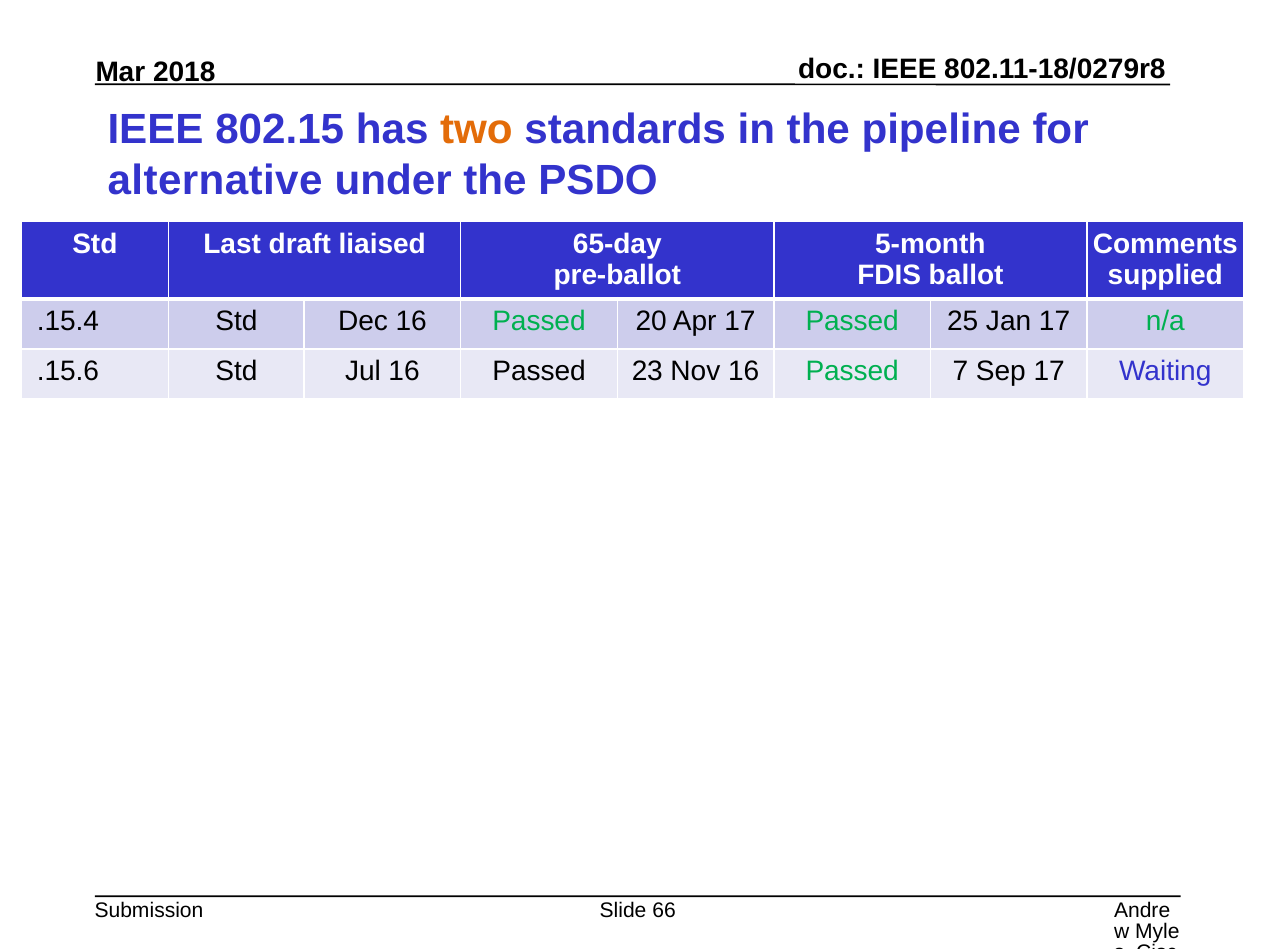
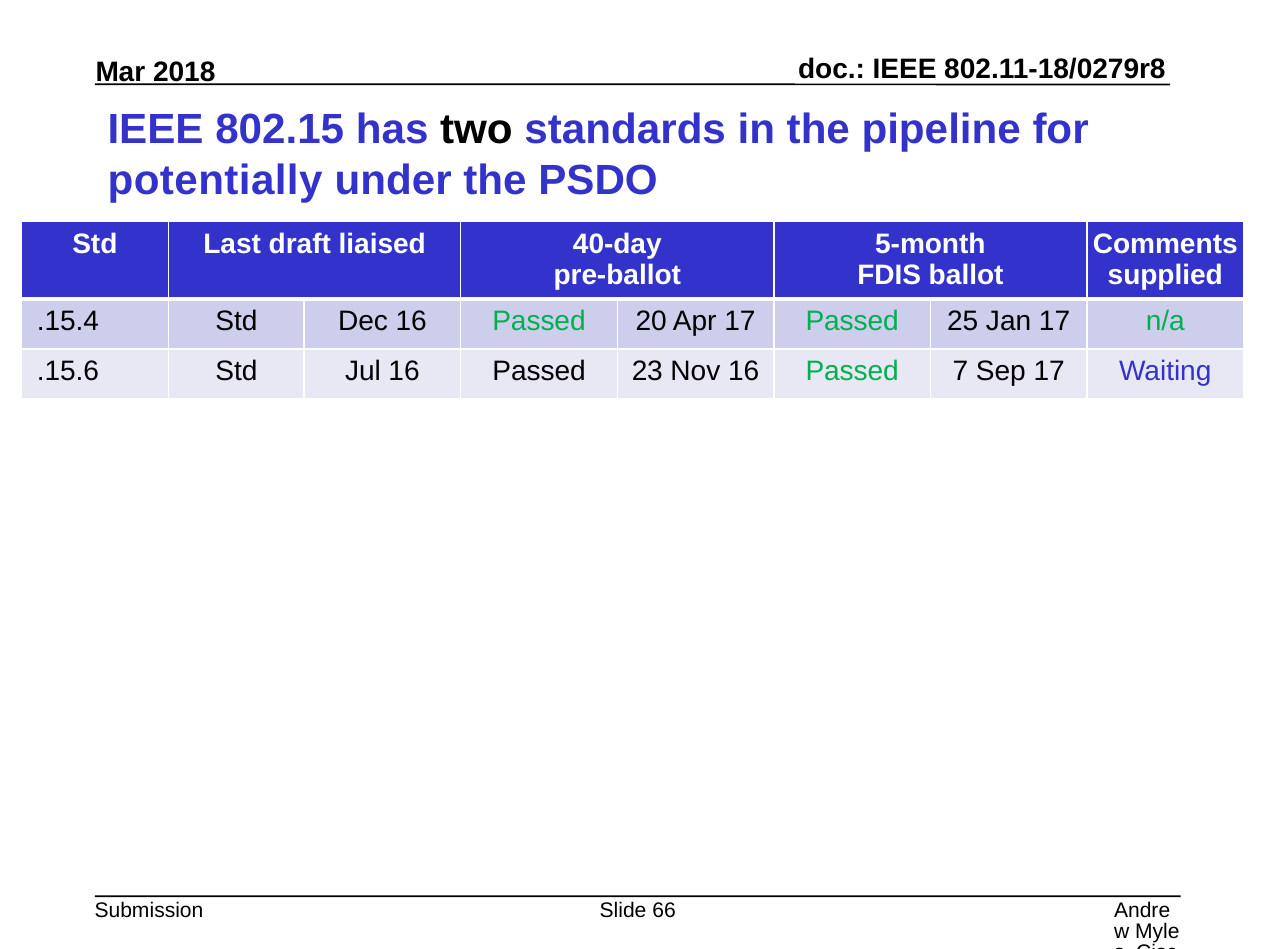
two colour: orange -> black
alternative: alternative -> potentially
65-day: 65-day -> 40-day
